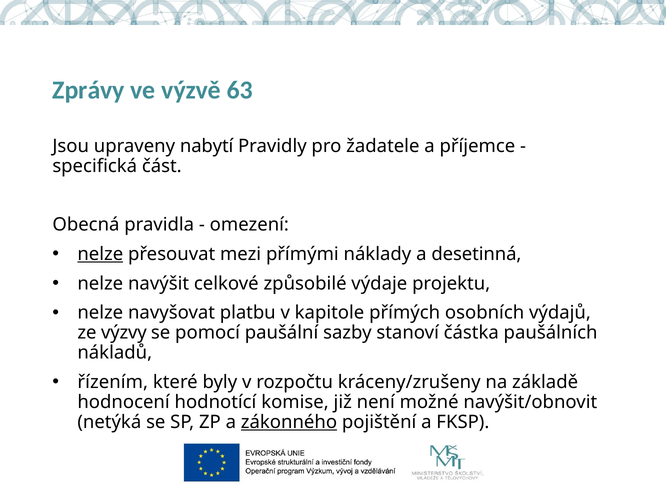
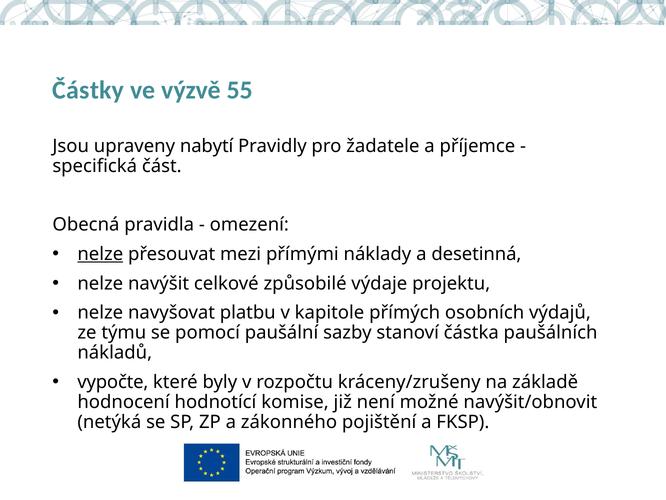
Zprávy: Zprávy -> Částky
63: 63 -> 55
výzvy: výzvy -> týmu
řízením: řízením -> vypočte
zákonného underline: present -> none
